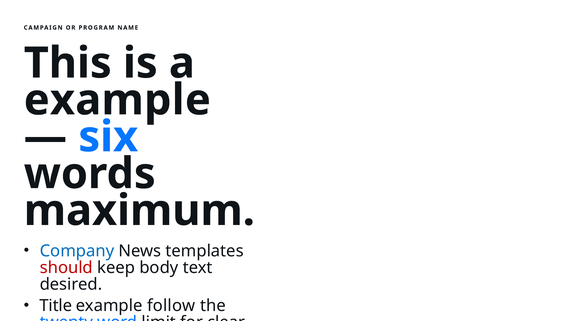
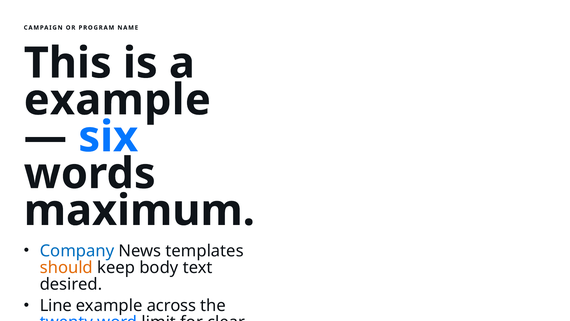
should colour: red -> orange
Title: Title -> Line
follow: follow -> across
